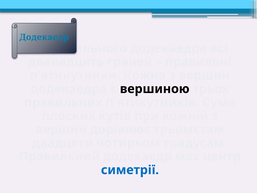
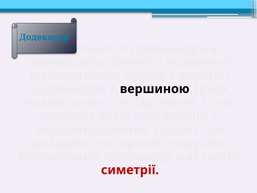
симетрії colour: blue -> red
